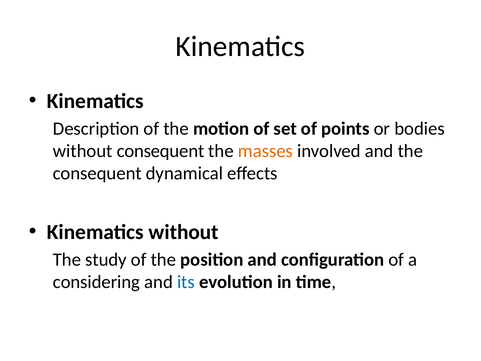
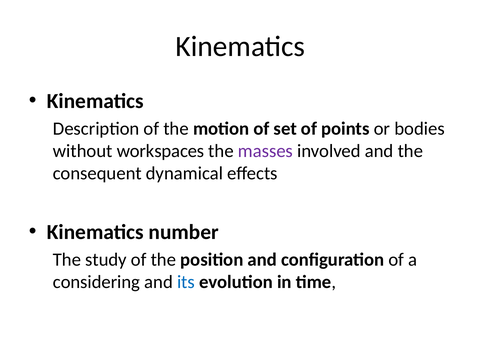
without consequent: consequent -> workspaces
masses colour: orange -> purple
Kinematics without: without -> number
